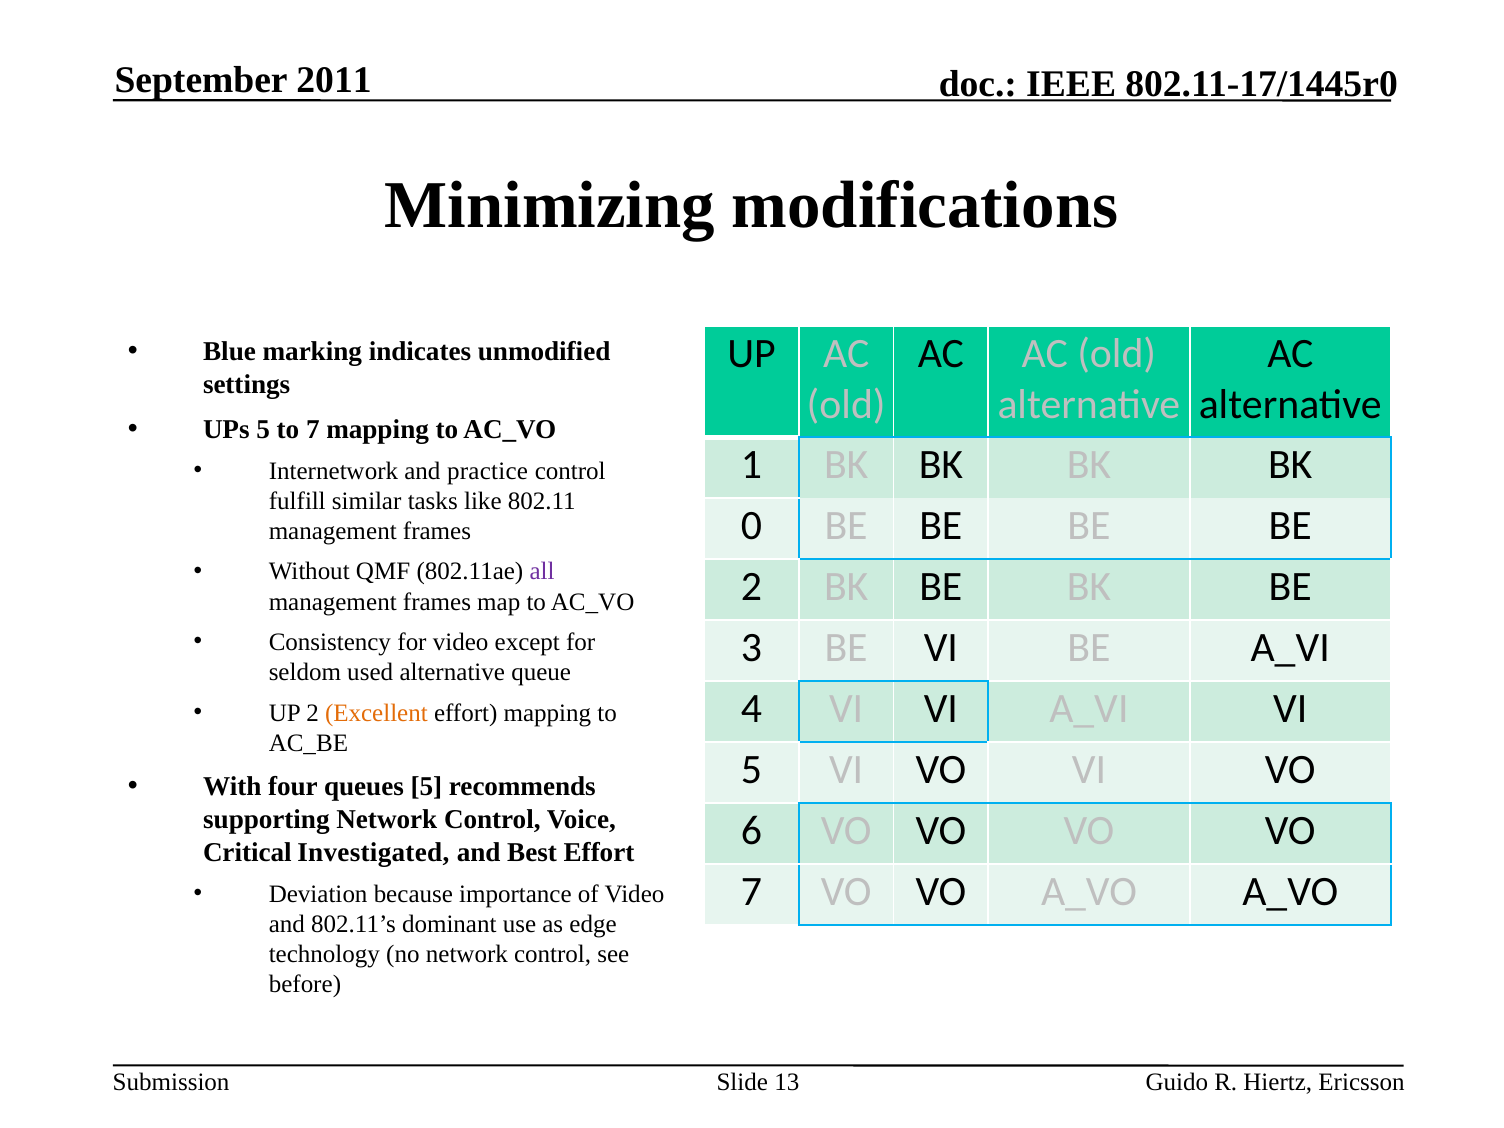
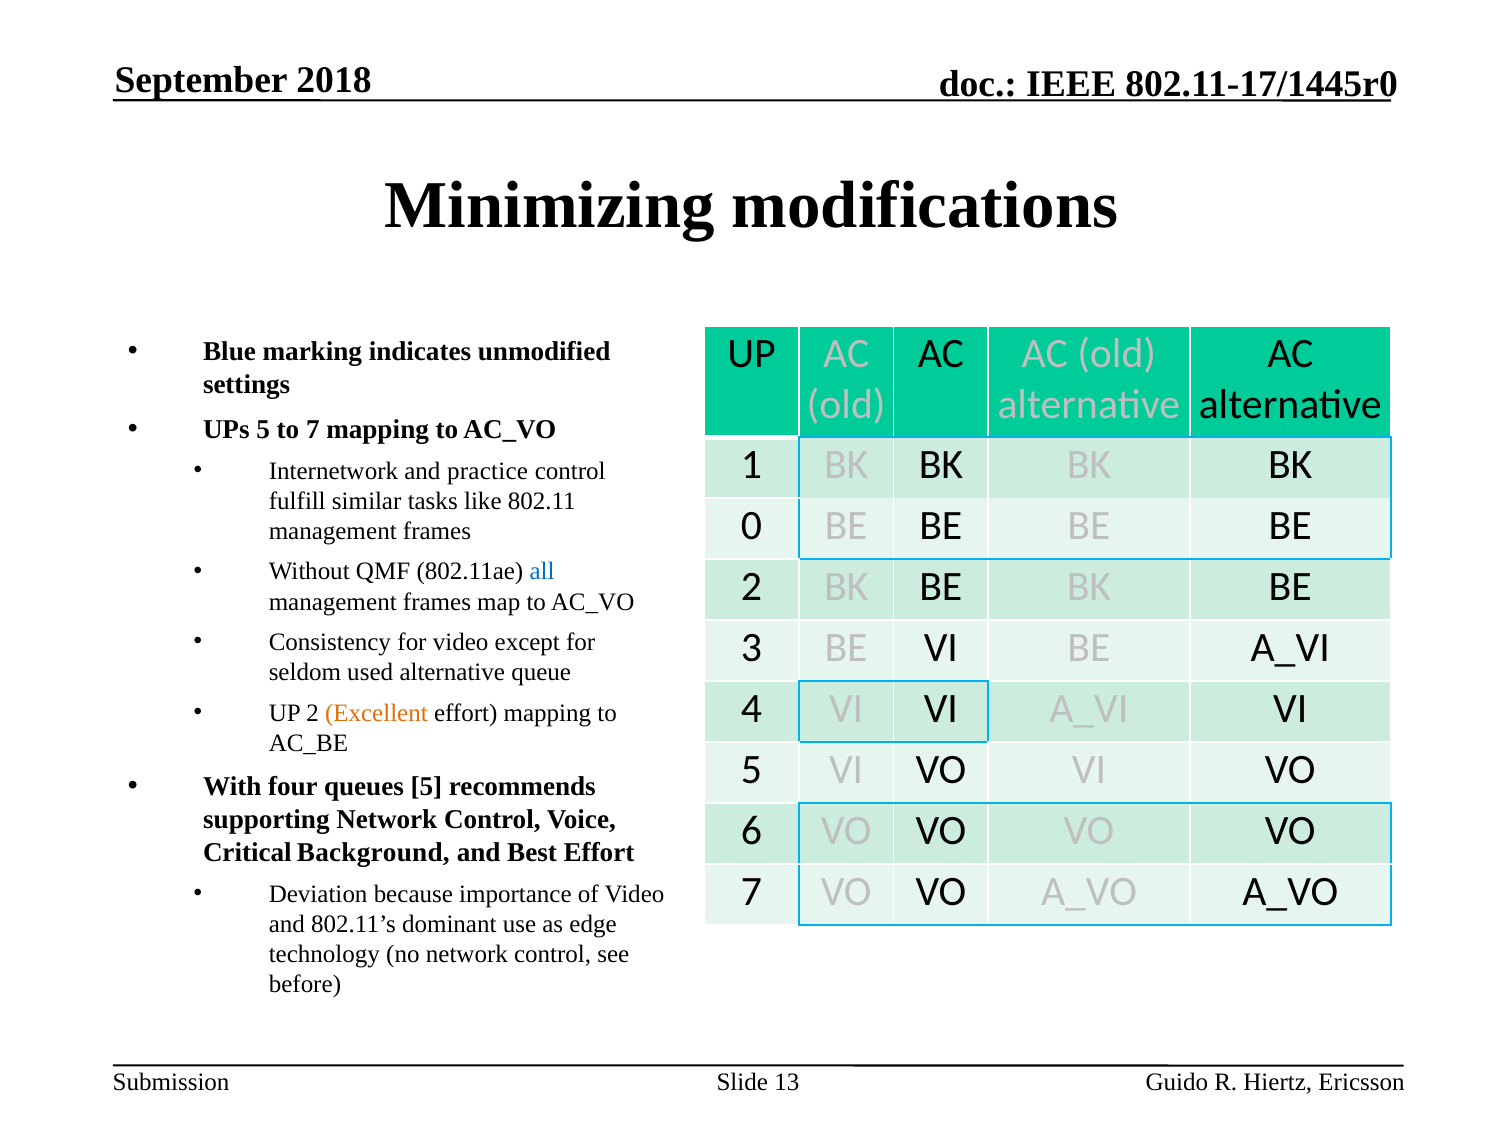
2011: 2011 -> 2018
all colour: purple -> blue
Investigated: Investigated -> Background
